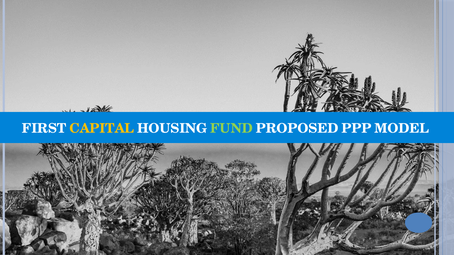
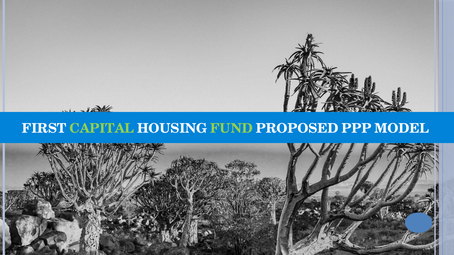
CAPITAL colour: yellow -> light green
